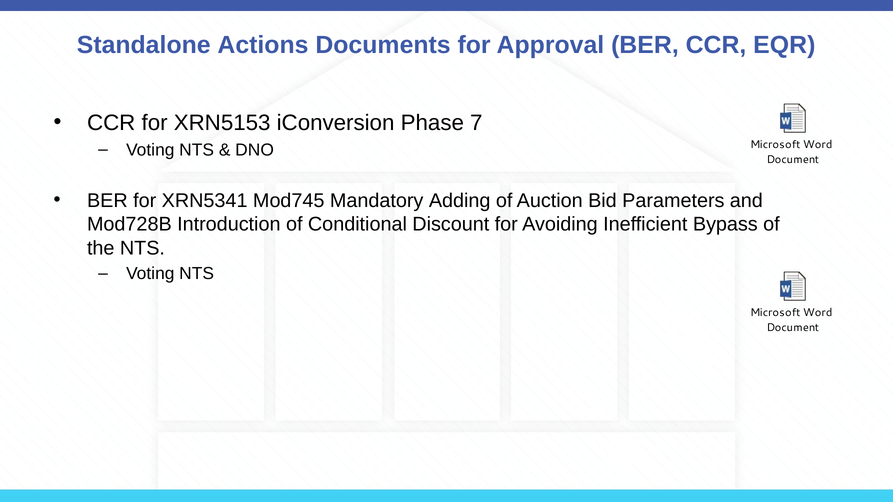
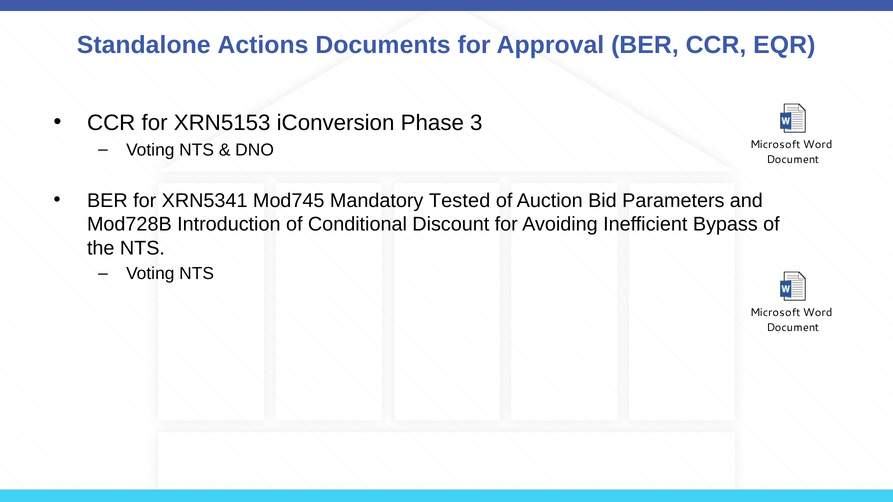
7: 7 -> 3
Adding: Adding -> Tested
